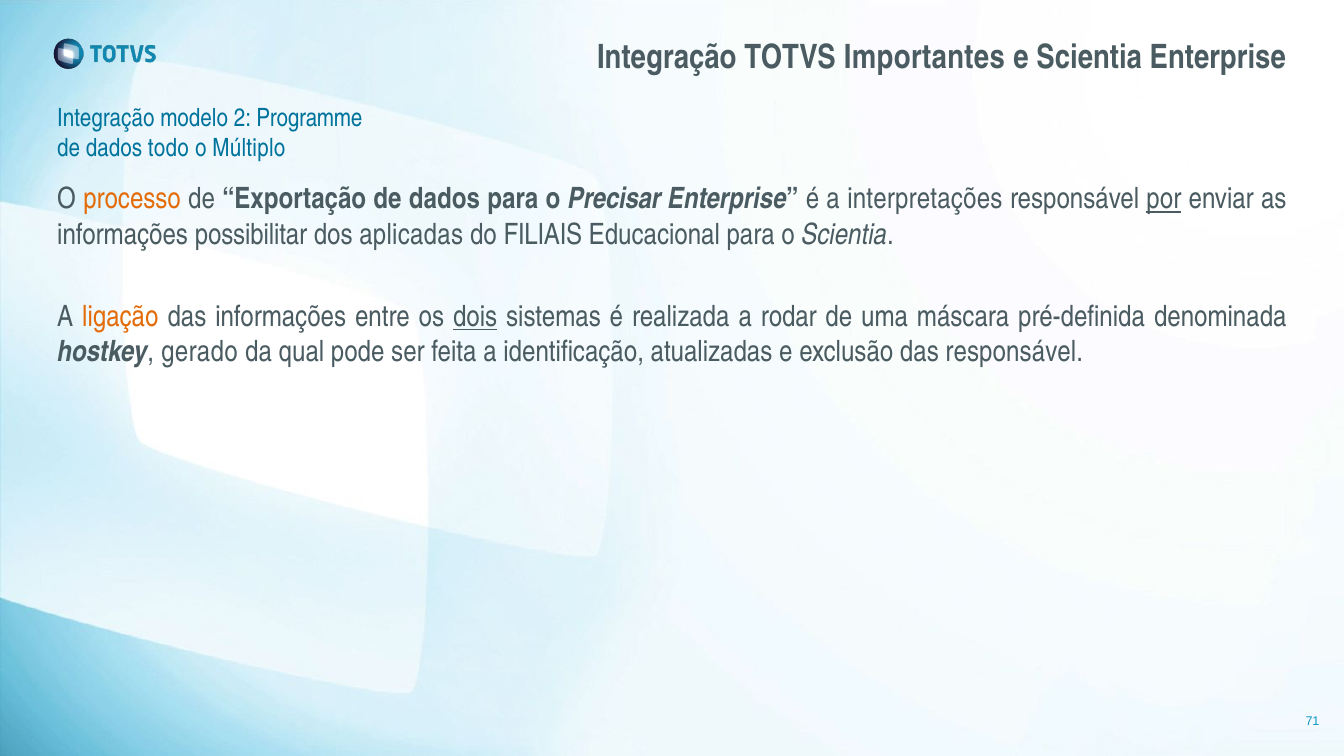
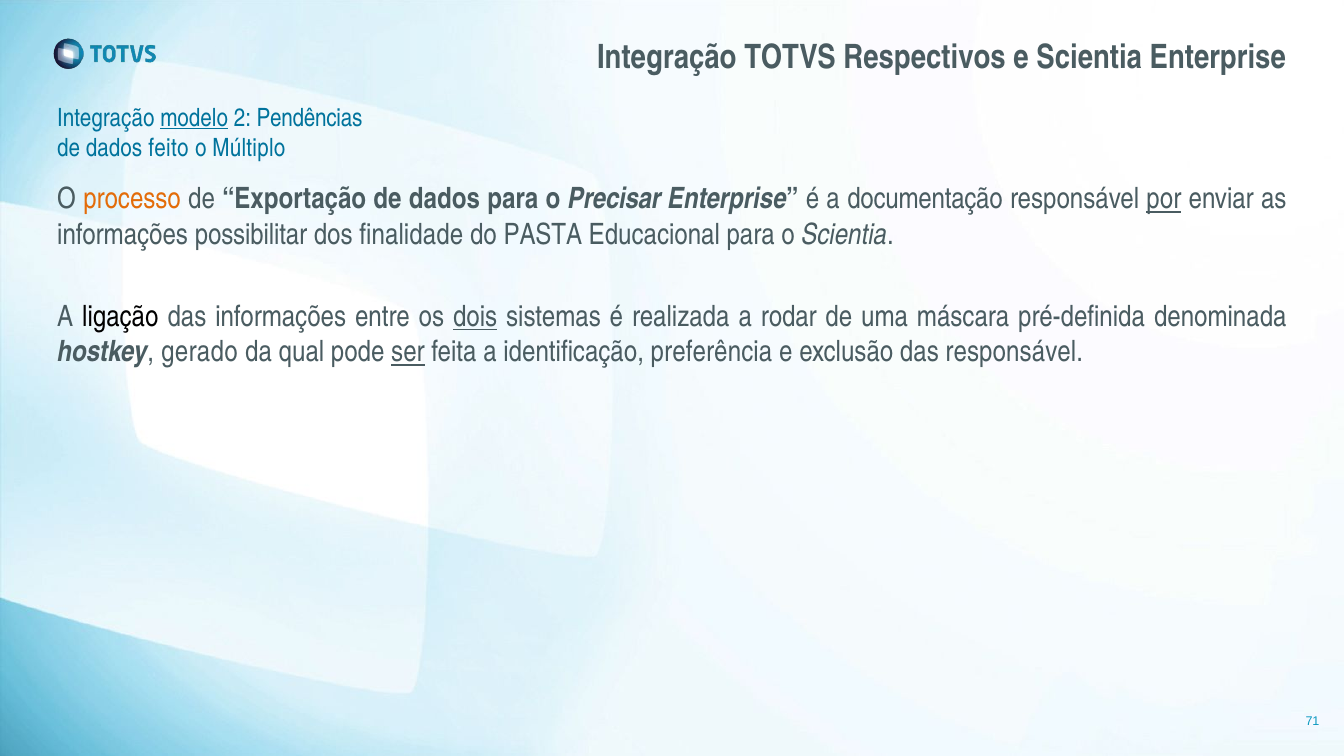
Importantes: Importantes -> Respectivos
modelo underline: none -> present
Programme: Programme -> Pendências
todo: todo -> feito
interpretações: interpretações -> documentação
aplicadas: aplicadas -> finalidade
FILIAIS: FILIAIS -> PASTA
ligação colour: orange -> black
ser underline: none -> present
atualizadas: atualizadas -> preferência
